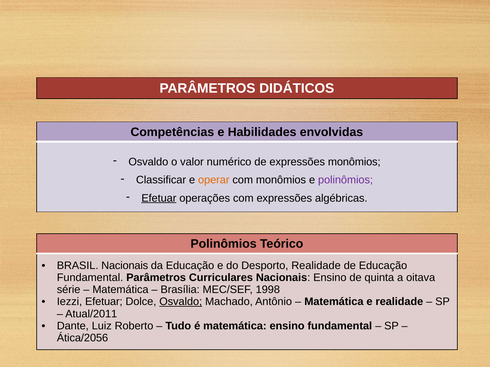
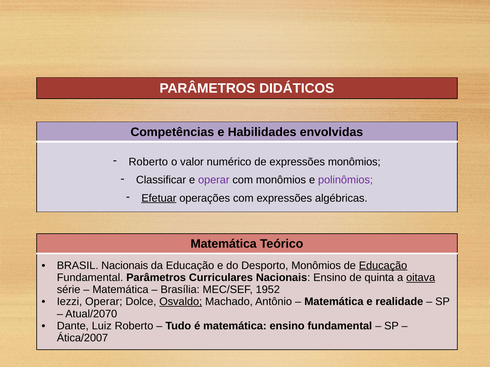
Osvaldo at (148, 162): Osvaldo -> Roberto
operar at (214, 180) colour: orange -> purple
Polinômios at (224, 244): Polinômios -> Matemática
Desporto Realidade: Realidade -> Monômios
Educação at (383, 266) underline: none -> present
oitava underline: none -> present
1998: 1998 -> 1952
Iezzi Efetuar: Efetuar -> Operar
Atual/2011: Atual/2011 -> Atual/2070
Ática/2056: Ática/2056 -> Ática/2007
